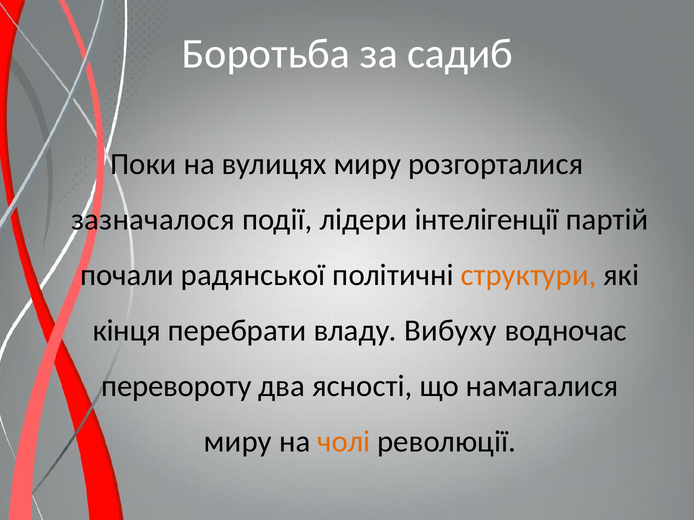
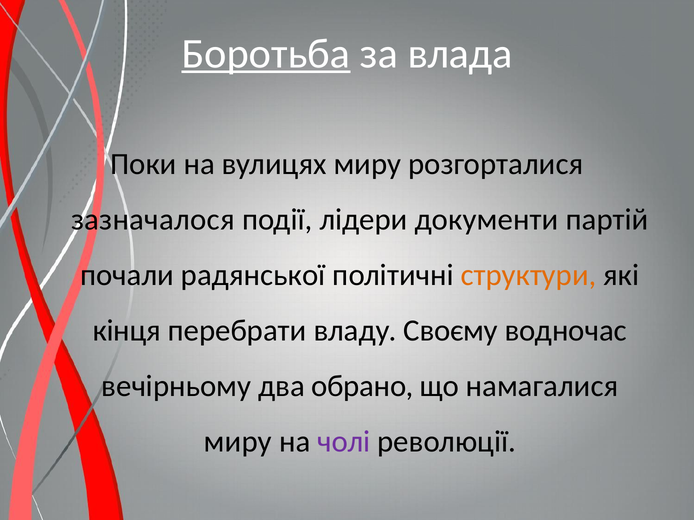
Боротьба underline: none -> present
садиб: садиб -> влада
інтелігенції: інтелігенції -> документи
Вибуху: Вибуху -> Своєму
перевороту: перевороту -> вечірньому
ясності: ясності -> обрано
чолі colour: orange -> purple
